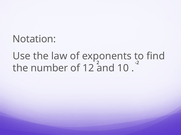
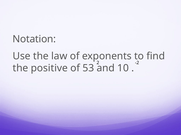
number: number -> positive
12: 12 -> 53
